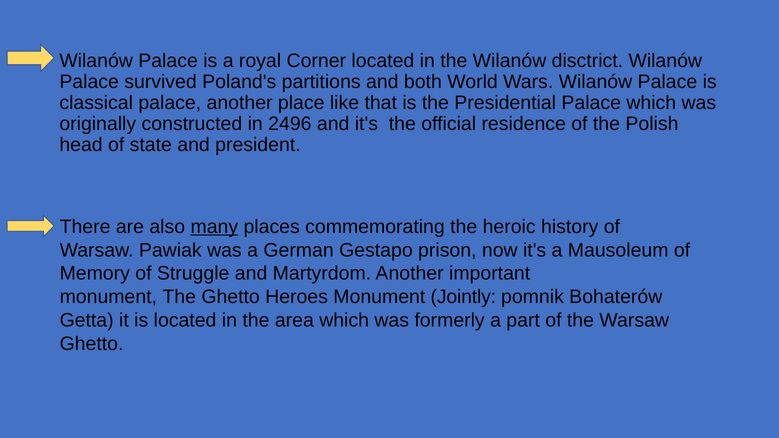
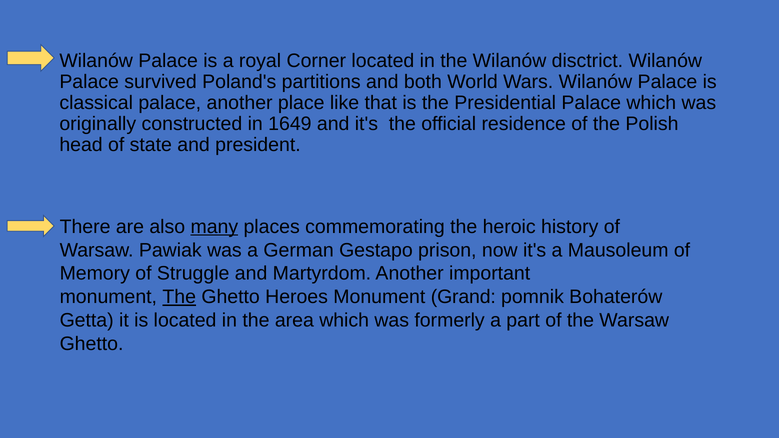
2496: 2496 -> 1649
The at (179, 297) underline: none -> present
Jointly: Jointly -> Grand
